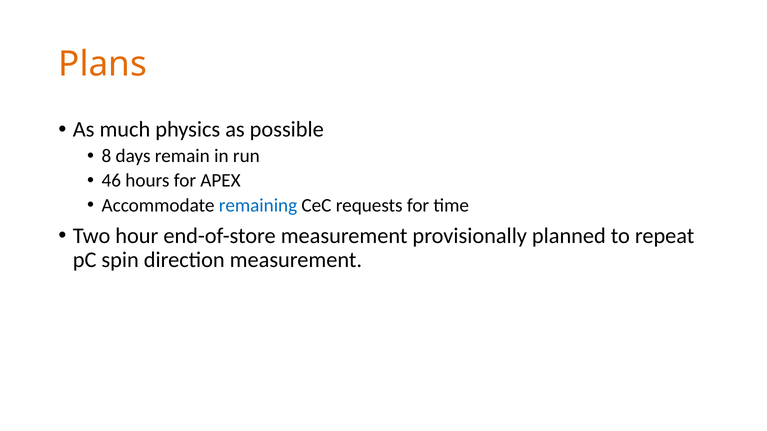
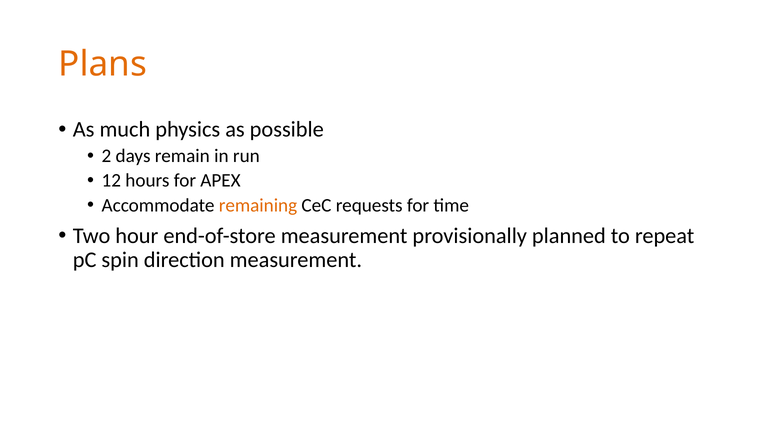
8: 8 -> 2
46: 46 -> 12
remaining colour: blue -> orange
